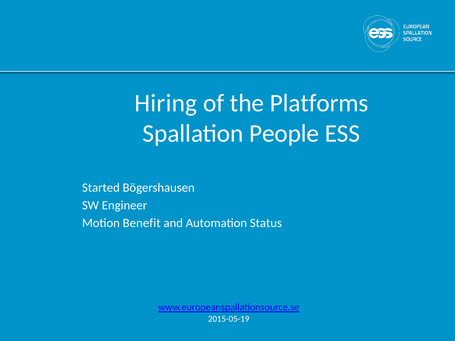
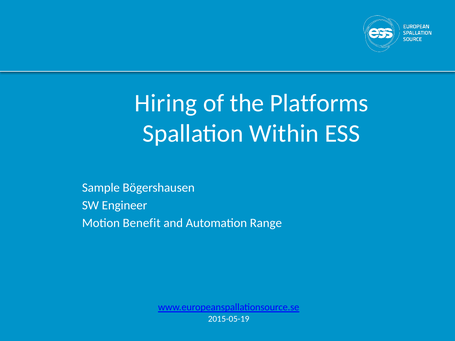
People: People -> Within
Started: Started -> Sample
Status: Status -> Range
